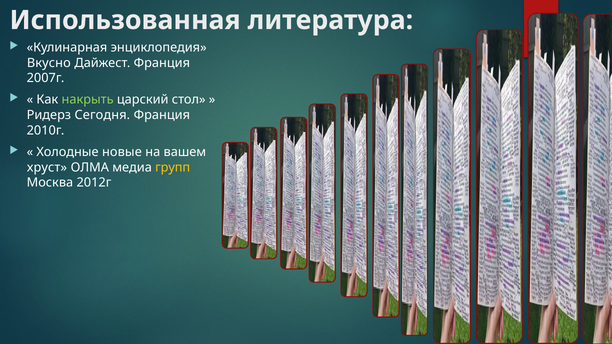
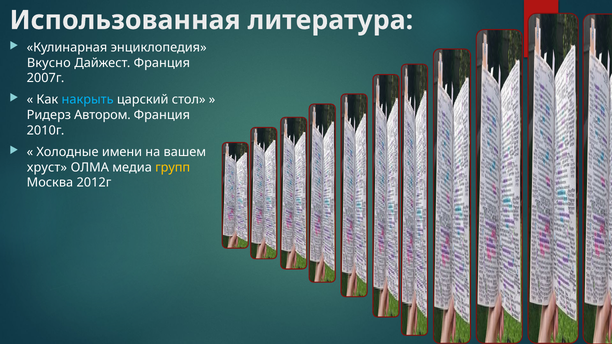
накрыть colour: light green -> light blue
Сегодня: Сегодня -> Автором
новые: новые -> имени
